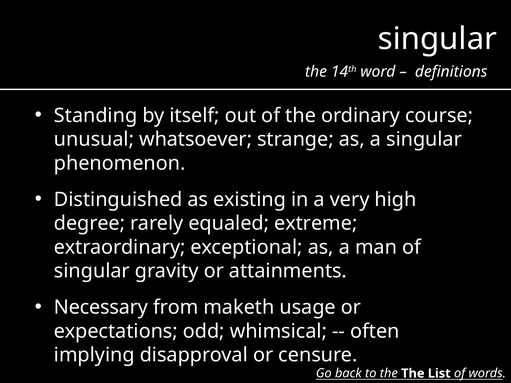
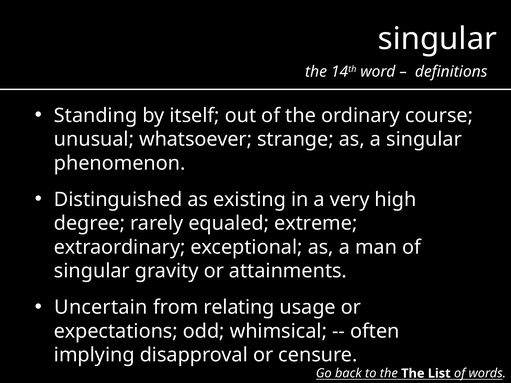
Necessary: Necessary -> Uncertain
maketh: maketh -> relating
